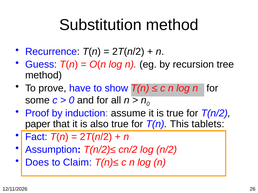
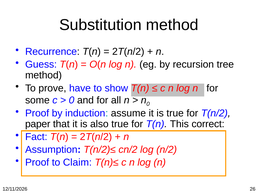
tablets: tablets -> correct
Does at (37, 163): Does -> Proof
